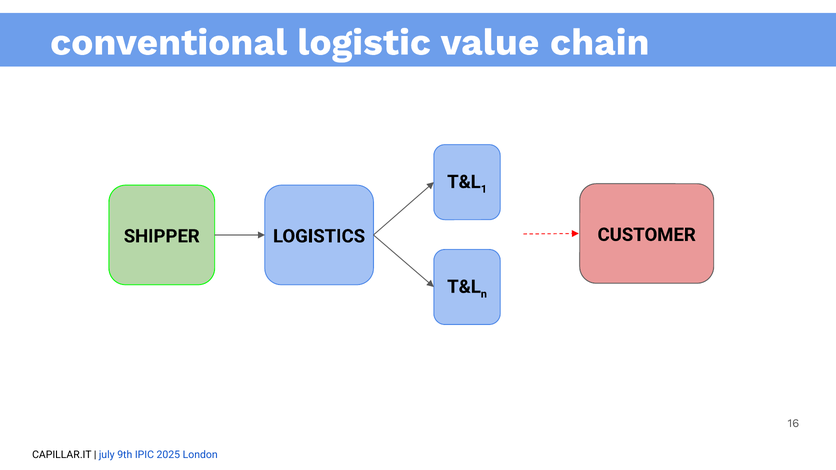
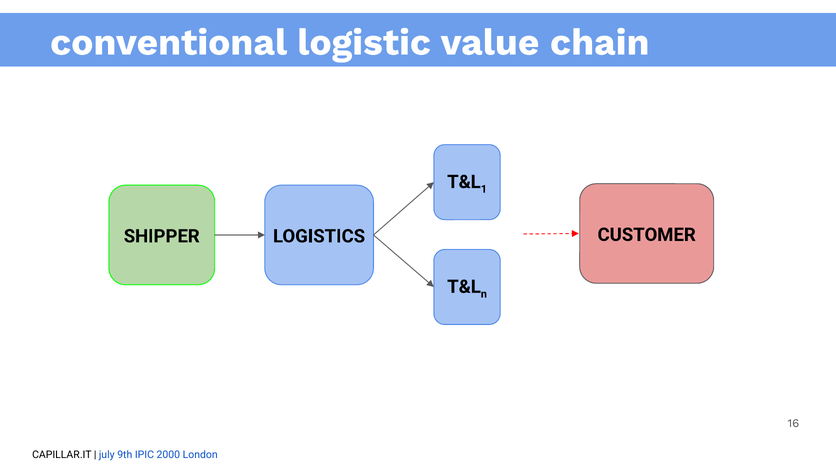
2025: 2025 -> 2000
